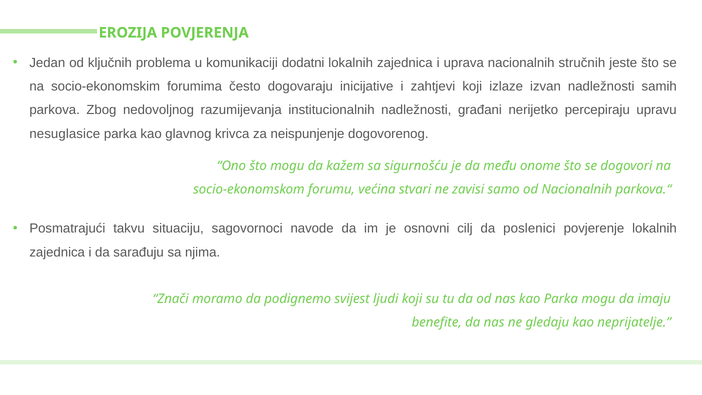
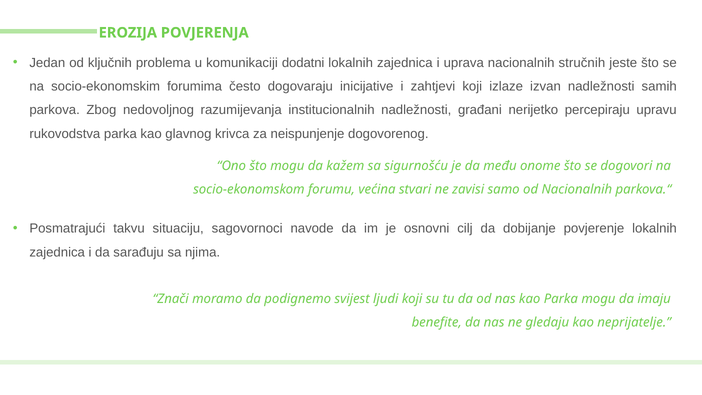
nesuglasice: nesuglasice -> rukovodstva
poslenici: poslenici -> dobijanje
